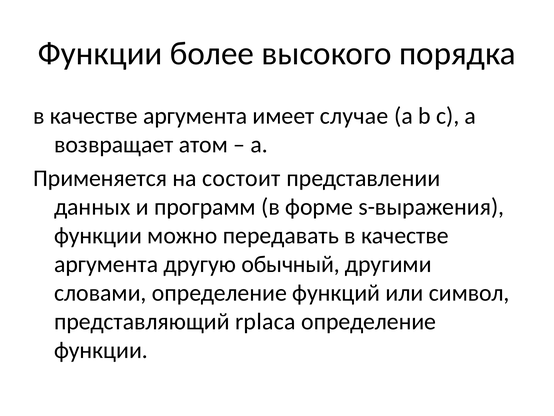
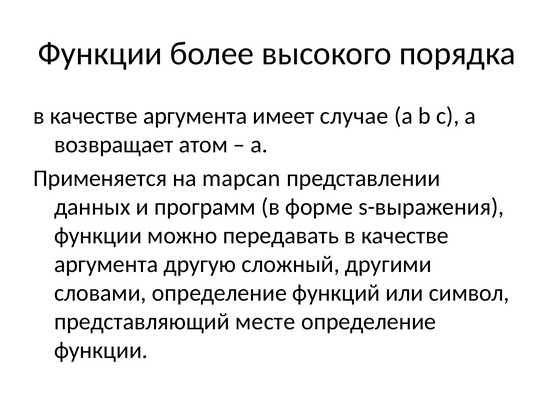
состоит: состоит -> mapcan
обычный: обычный -> сложный
rplaca: rplaca -> месте
